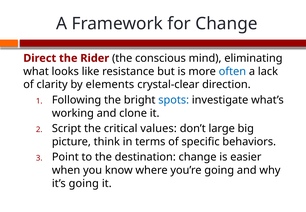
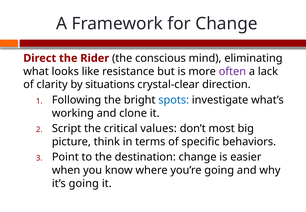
often colour: blue -> purple
elements: elements -> situations
large: large -> most
